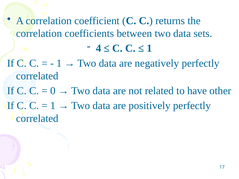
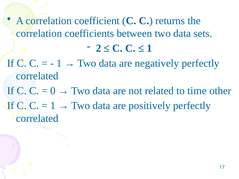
4: 4 -> 2
have: have -> time
